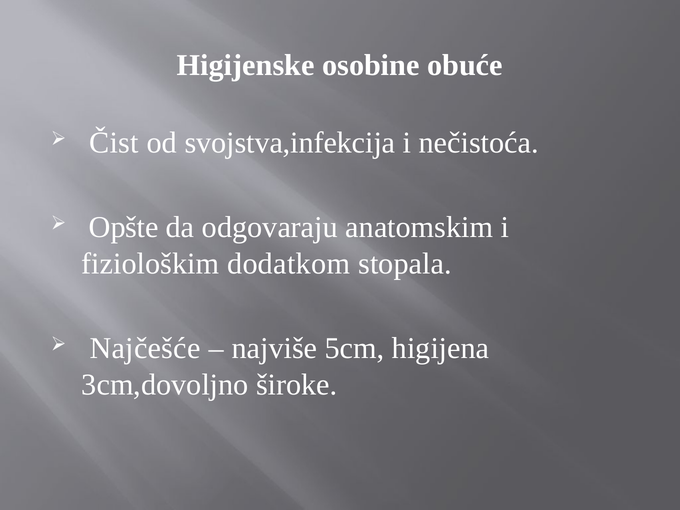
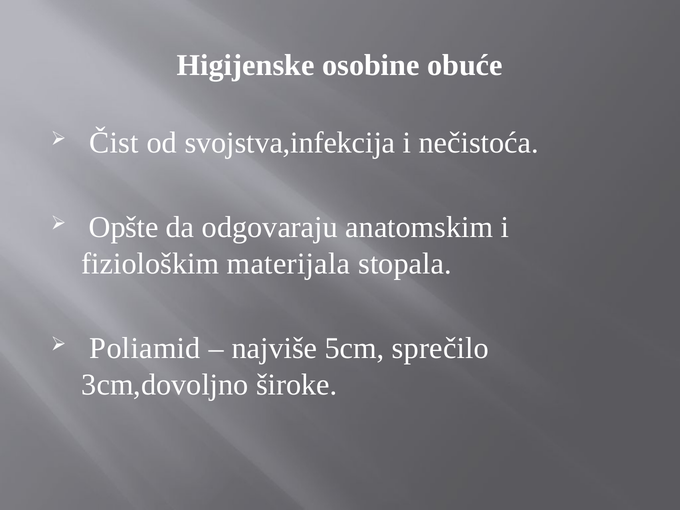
dodatkom: dodatkom -> materijala
Najčešće: Najčešće -> Poliamid
higijena: higijena -> sprečilo
